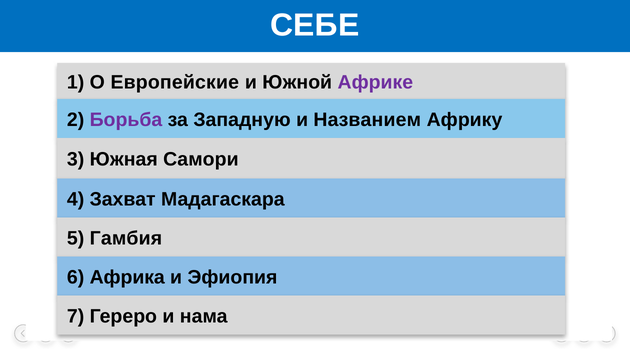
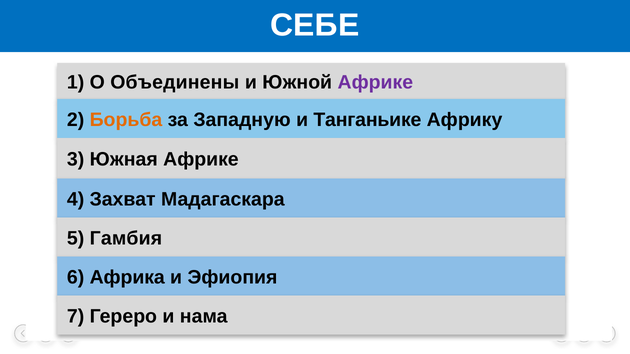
Европейские: Европейские -> Объединены
Борьба colour: purple -> orange
Названием: Названием -> Танганьике
Южная Самори: Самори -> Африке
